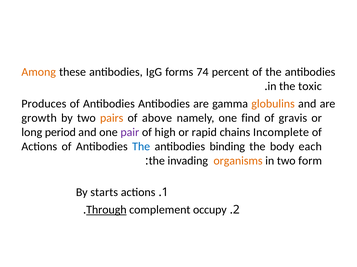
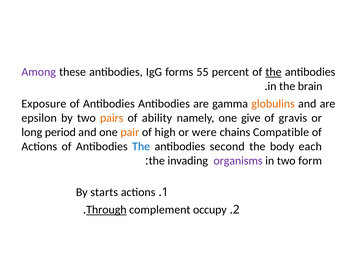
Among colour: orange -> purple
74: 74 -> 55
the at (274, 72) underline: none -> present
toxic: toxic -> brain
Produces: Produces -> Exposure
growth: growth -> epsilon
above: above -> ability
find: find -> give
pair colour: purple -> orange
rapid: rapid -> were
Incomplete: Incomplete -> Compatible
binding: binding -> second
organisms colour: orange -> purple
